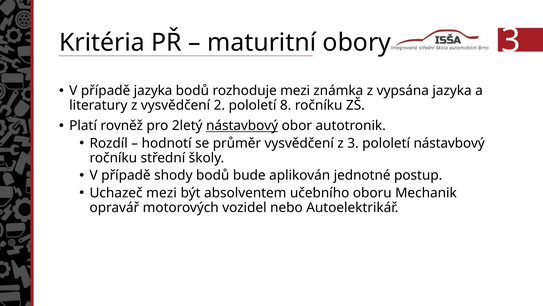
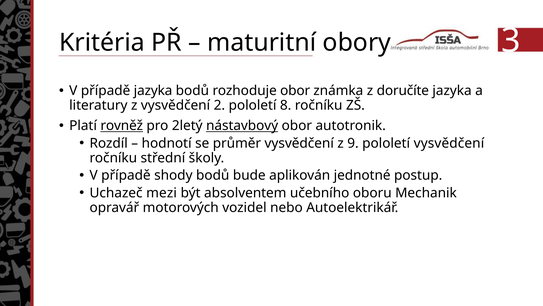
rozhoduje mezi: mezi -> obor
vypsána: vypsána -> doručíte
rovněž underline: none -> present
z 3: 3 -> 9
pololetí nástavbový: nástavbový -> vysvědčení
